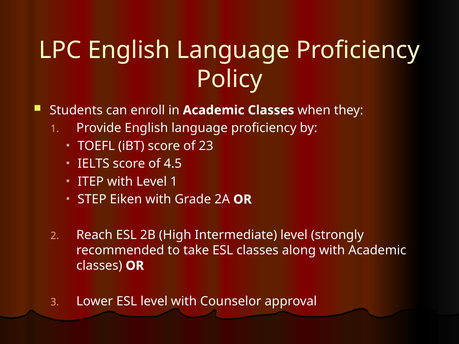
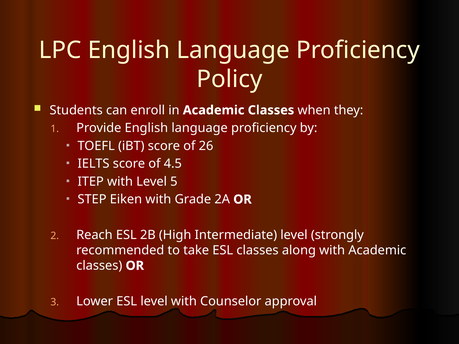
23: 23 -> 26
Level 1: 1 -> 5
